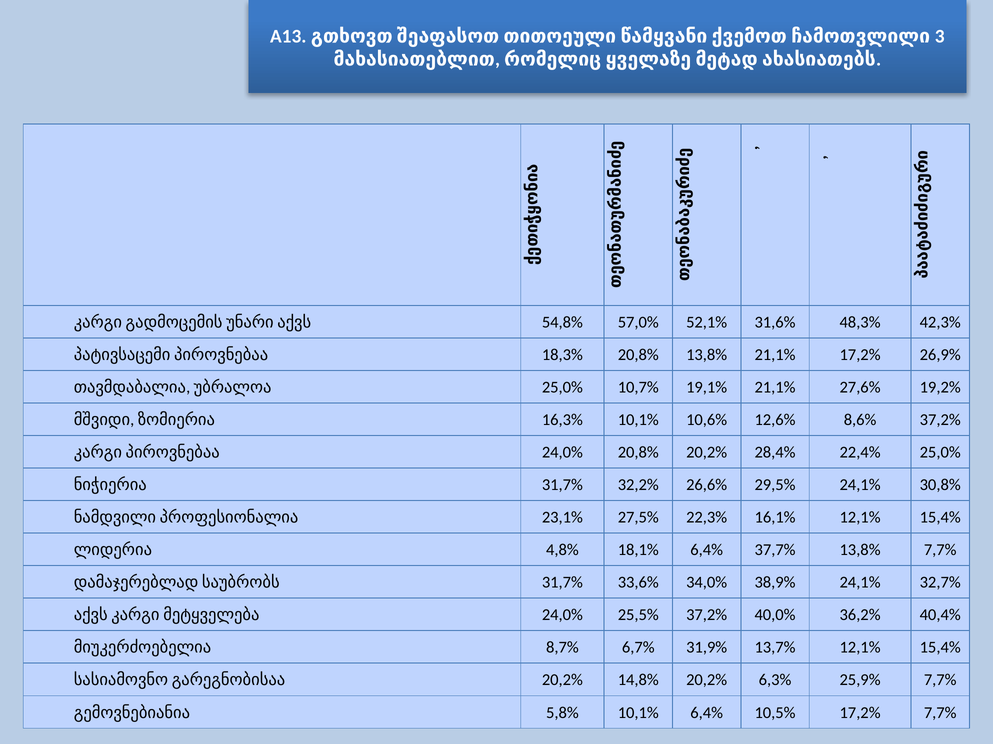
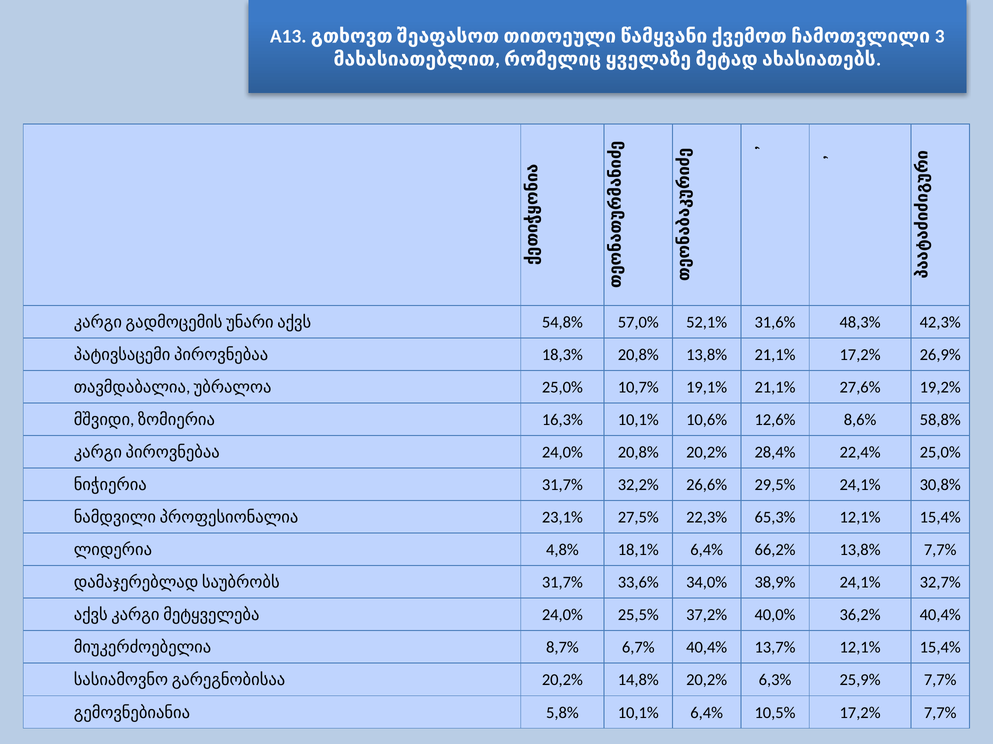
8,6% 37,2%: 37,2% -> 58,8%
16,1%: 16,1% -> 65,3%
37,7%: 37,7% -> 66,2%
6,7% 31,9%: 31,9% -> 40,4%
